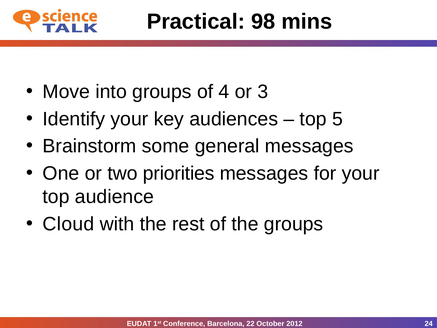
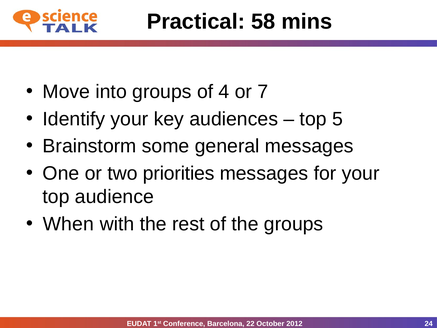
98: 98 -> 58
3: 3 -> 7
Cloud: Cloud -> When
